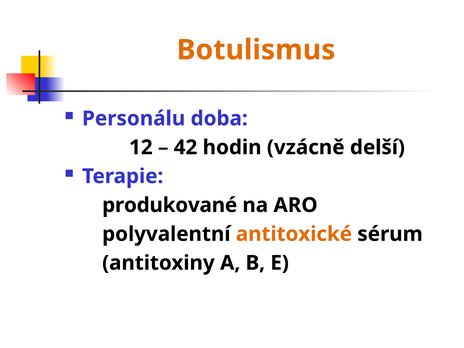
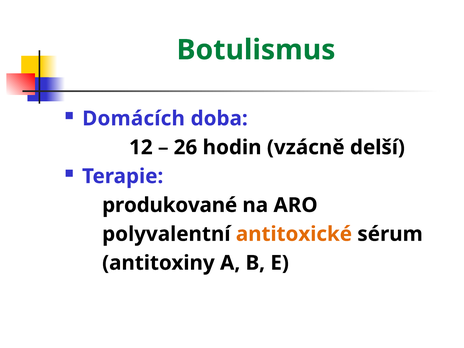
Botulismus colour: orange -> green
Personálu: Personálu -> Domácích
42: 42 -> 26
